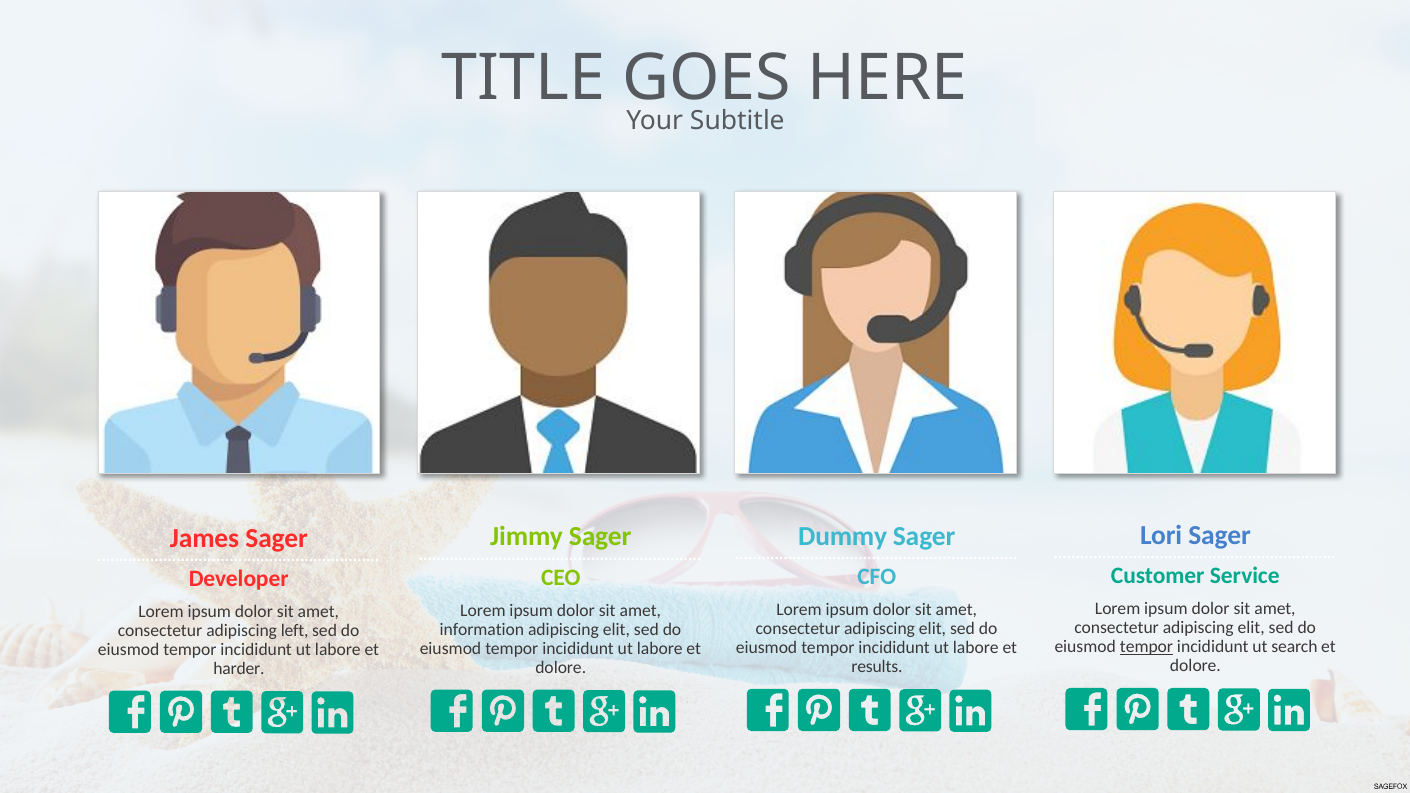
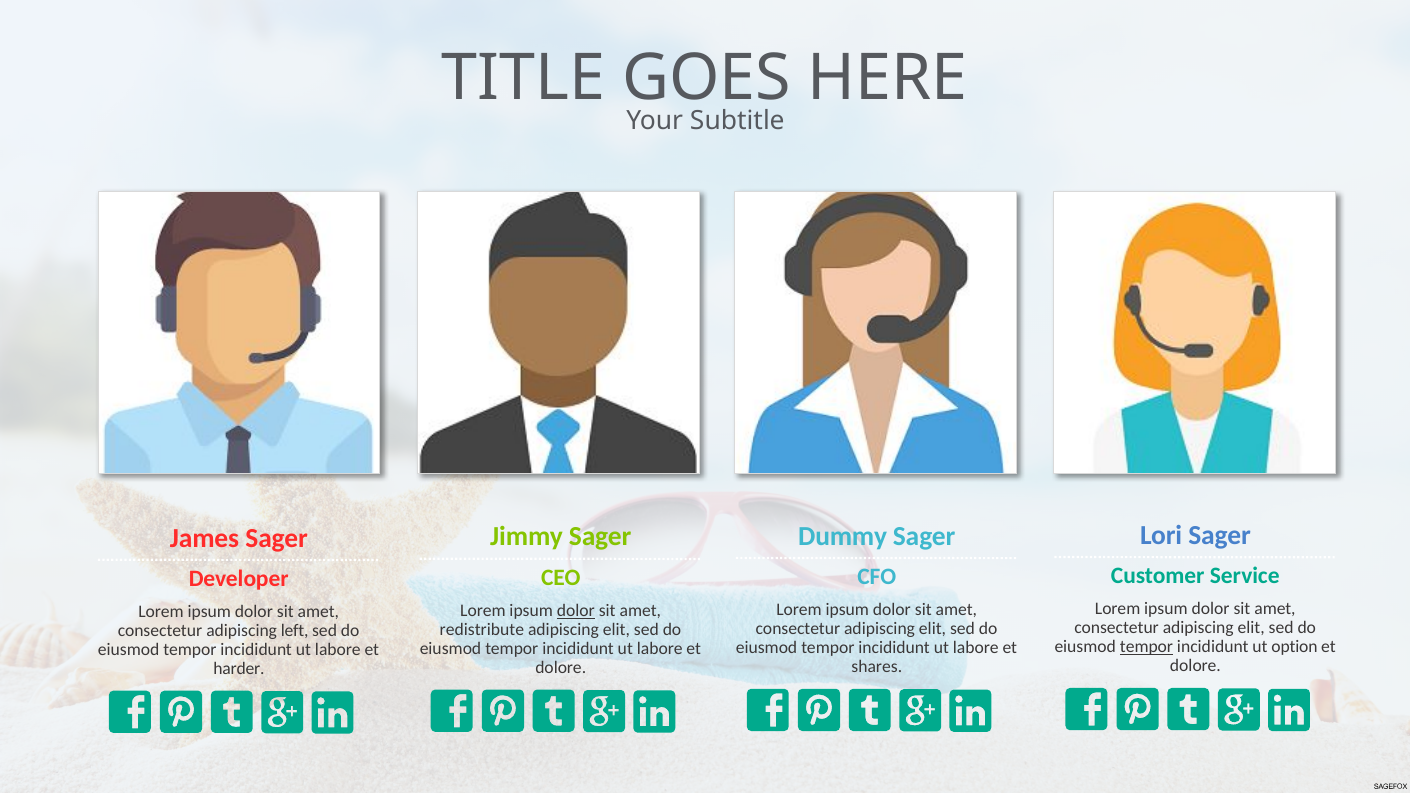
dolor at (576, 611) underline: none -> present
information: information -> redistribute
search: search -> option
results: results -> shares
